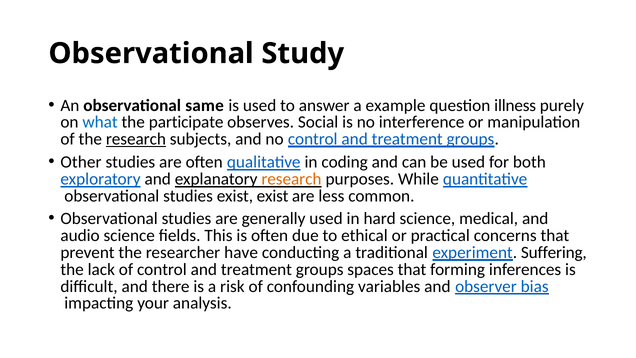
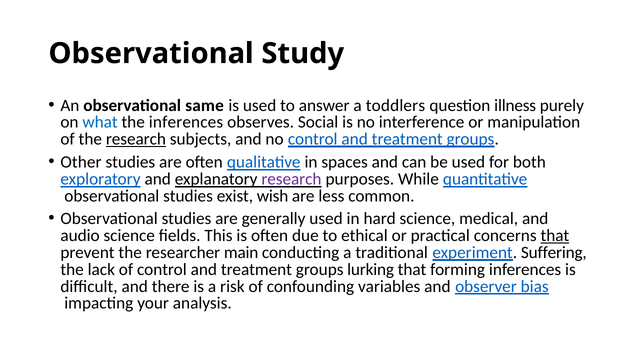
example: example -> toddlers
the participate: participate -> inferences
coding: coding -> spaces
research at (291, 179) colour: orange -> purple
exist exist: exist -> wish
that at (555, 235) underline: none -> present
have: have -> main
spaces: spaces -> lurking
